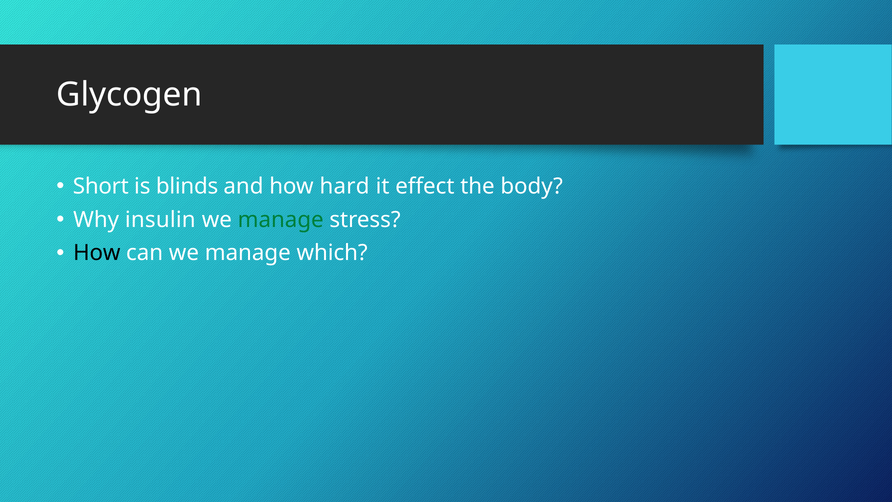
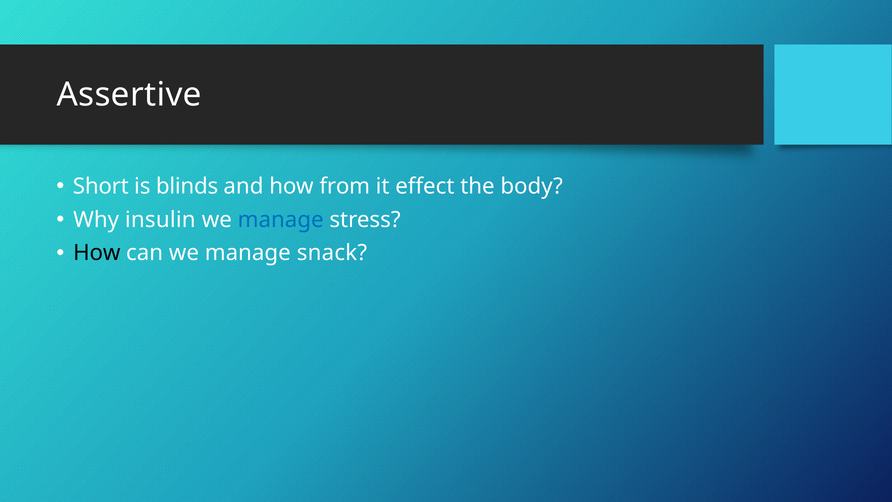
Glycogen: Glycogen -> Assertive
hard: hard -> from
manage at (281, 220) colour: green -> blue
which: which -> snack
